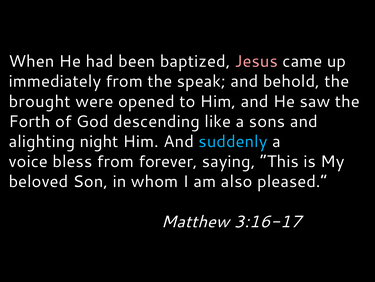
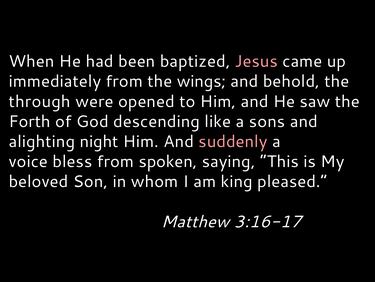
speak: speak -> wings
brought: brought -> through
suddenly colour: light blue -> pink
forever: forever -> spoken
also: also -> king
